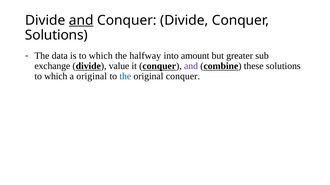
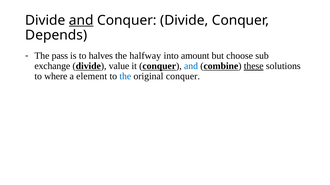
Solutions at (56, 35): Solutions -> Depends
data: data -> pass
is to which: which -> halves
greater: greater -> choose
and at (191, 66) colour: purple -> blue
these underline: none -> present
which at (56, 77): which -> where
a original: original -> element
